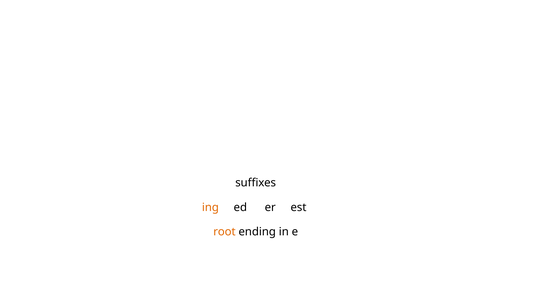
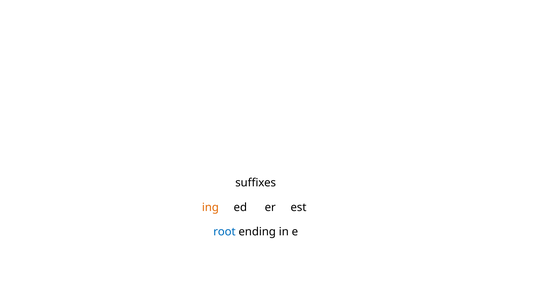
root colour: orange -> blue
